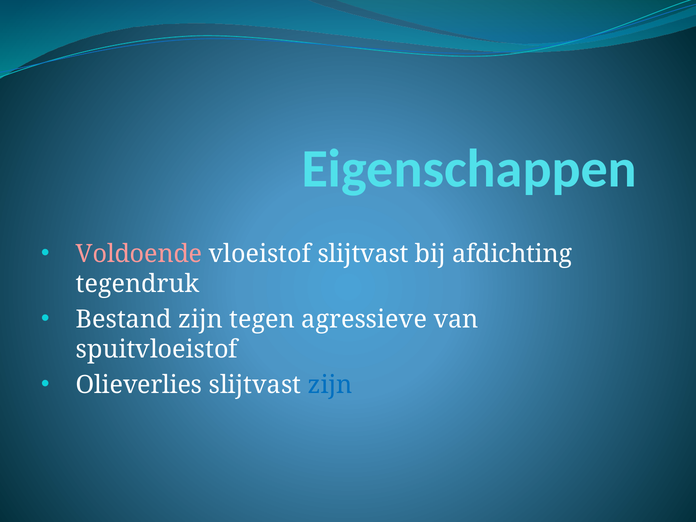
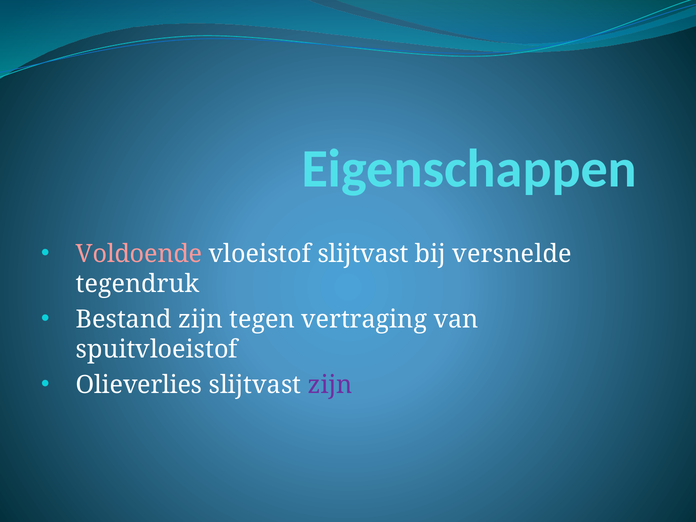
afdichting: afdichting -> versnelde
agressieve: agressieve -> vertraging
zijn at (330, 385) colour: blue -> purple
